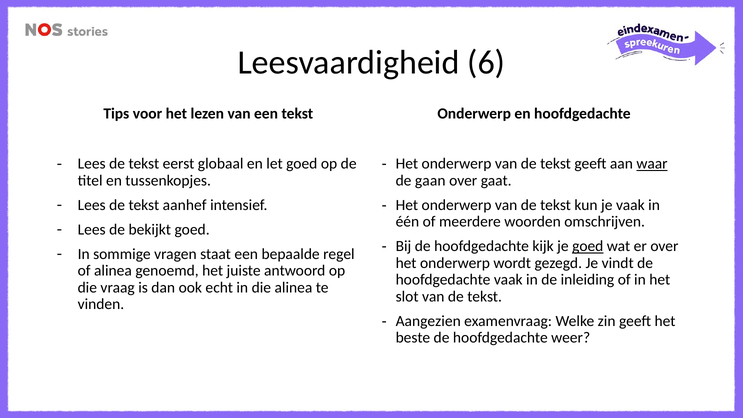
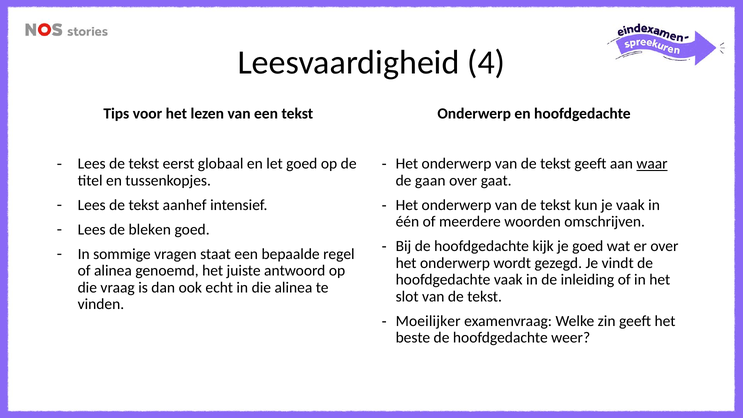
6: 6 -> 4
bekijkt: bekijkt -> bleken
goed at (588, 246) underline: present -> none
Aangezien: Aangezien -> Moeilijker
